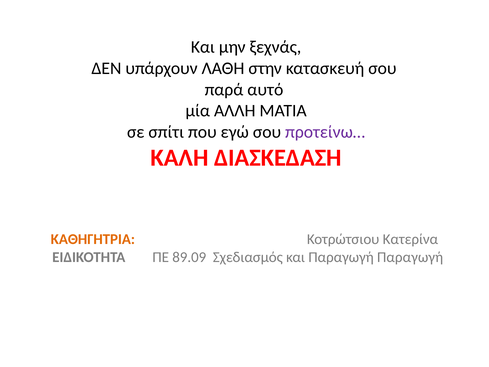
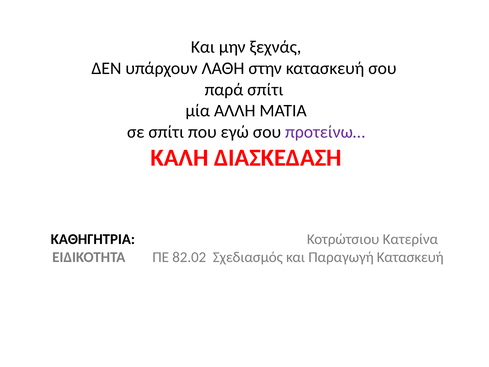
παρά αυτό: αυτό -> σπίτι
ΚΑΘΗΓΗΤΡΙΑ colour: orange -> black
89.09: 89.09 -> 82.02
Παραγωγή Παραγωγή: Παραγωγή -> Κατασκευή
